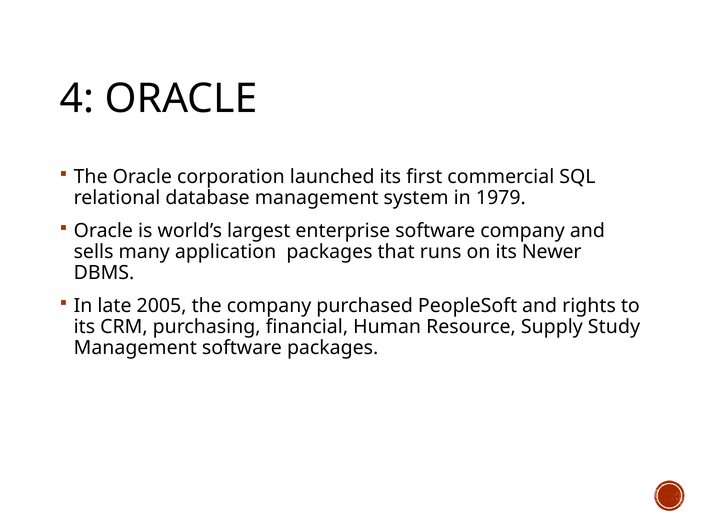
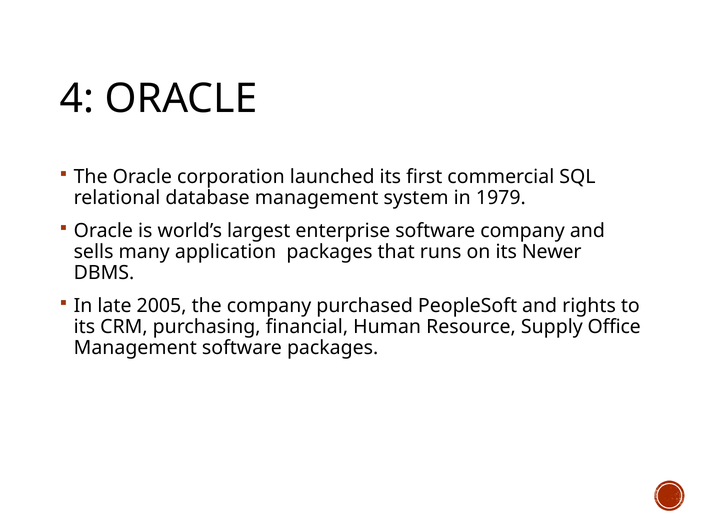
Study: Study -> Office
